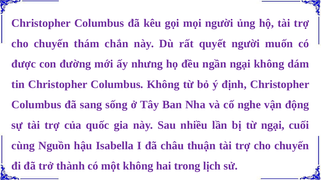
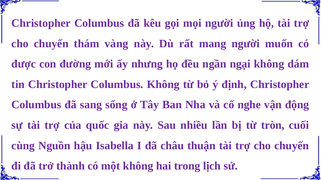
chắn: chắn -> vàng
quyết: quyết -> mang
từ ngại: ngại -> tròn
